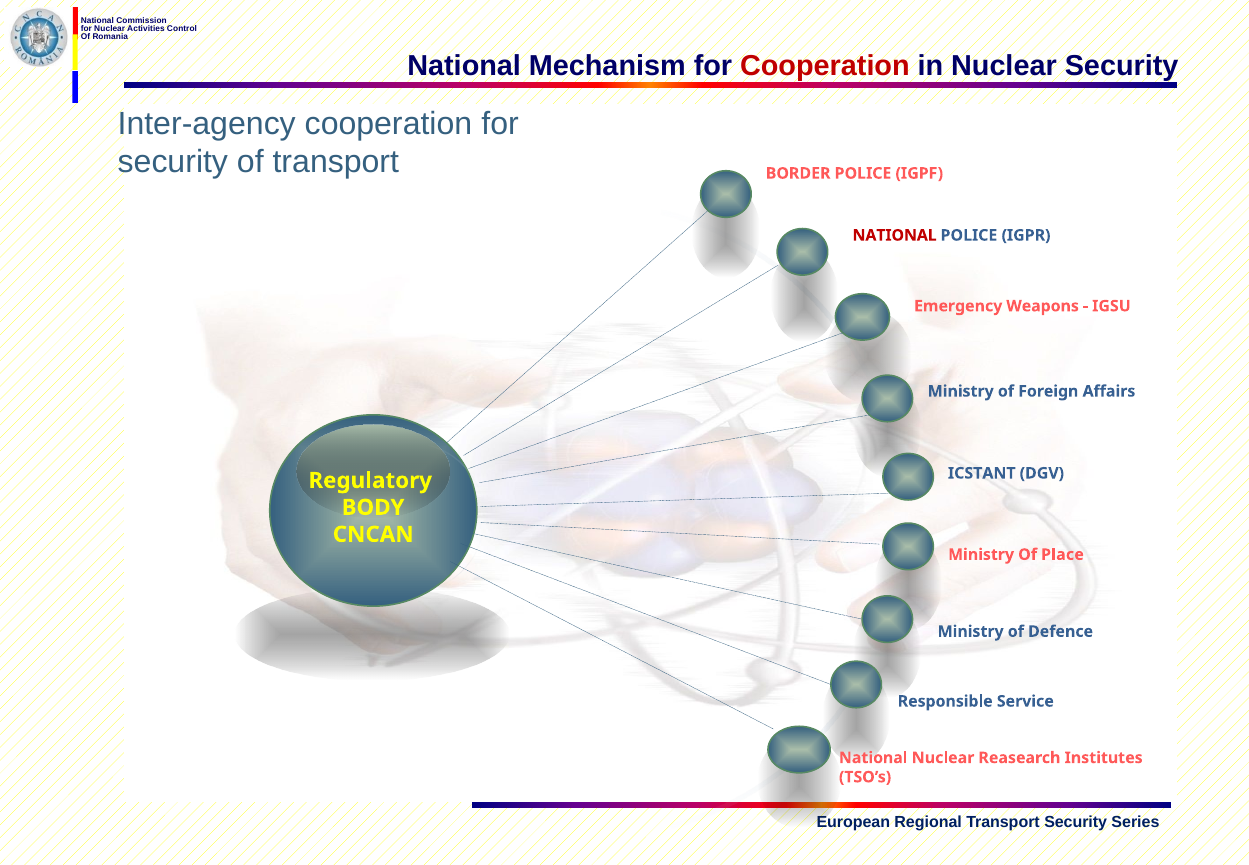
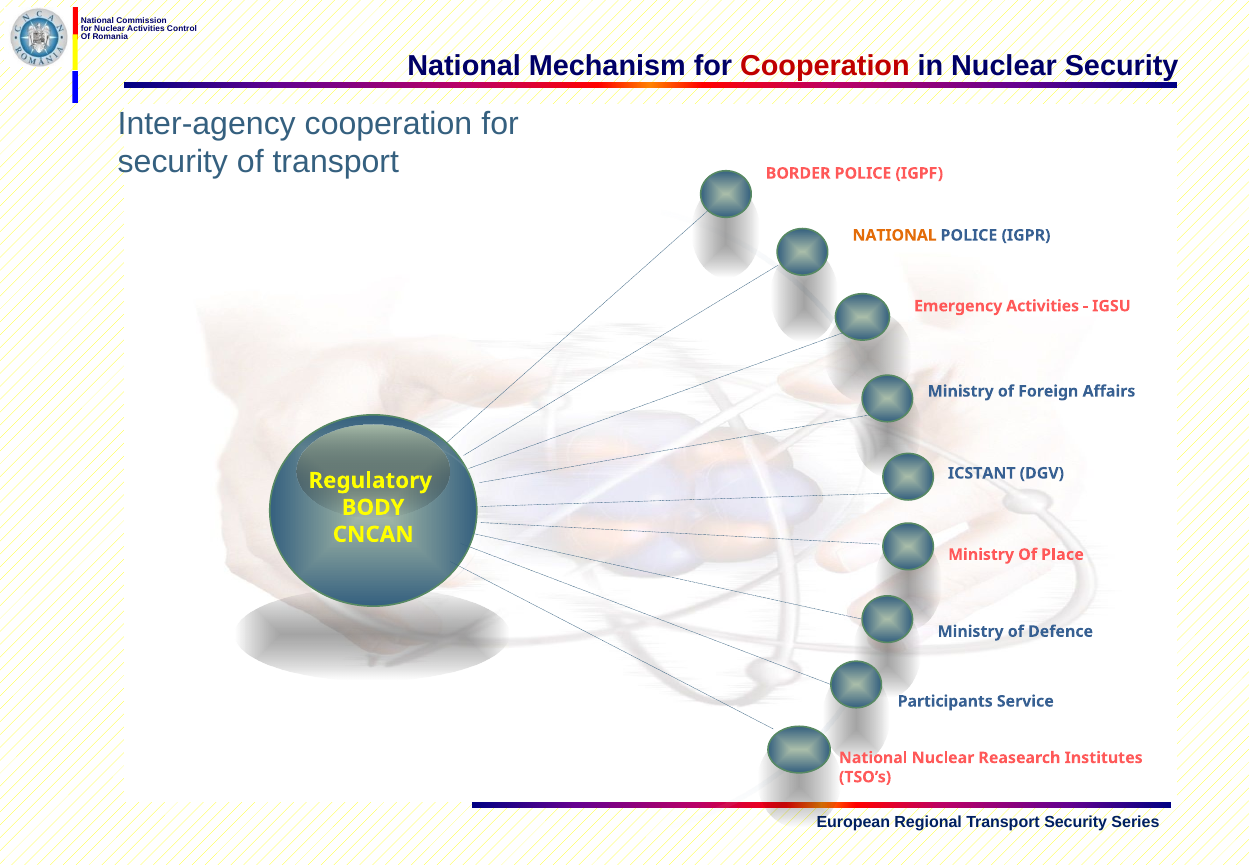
NATIONAL at (895, 235) colour: red -> orange
Emergency Weapons: Weapons -> Activities
Responsible: Responsible -> Participants
